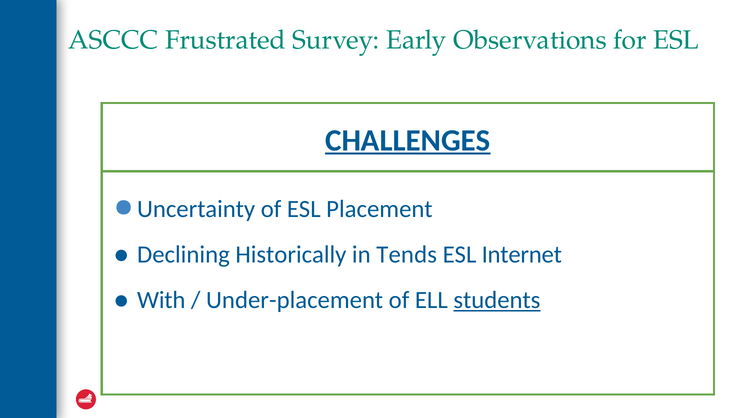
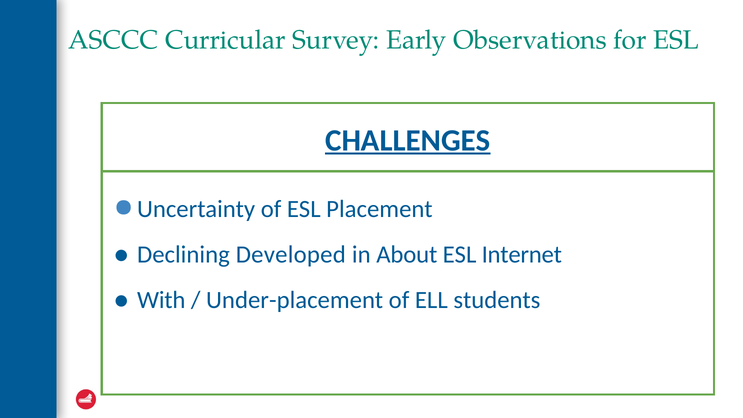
Frustrated: Frustrated -> Curricular
Historically: Historically -> Developed
Tends: Tends -> About
students underline: present -> none
